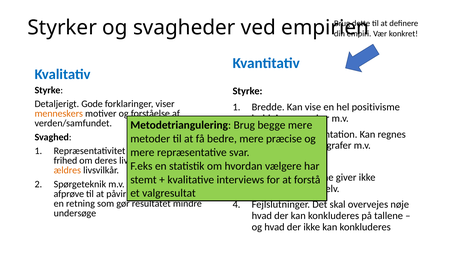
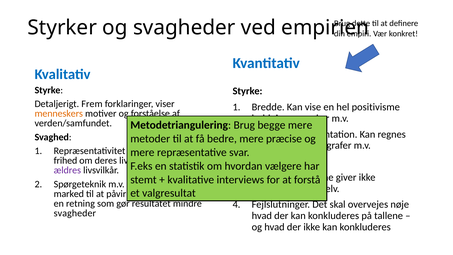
Gode: Gode -> Frem
ældres colour: orange -> purple
afprøve: afprøve -> marked
undersøge at (75, 213): undersøge -> svagheder
